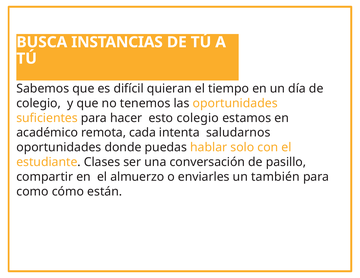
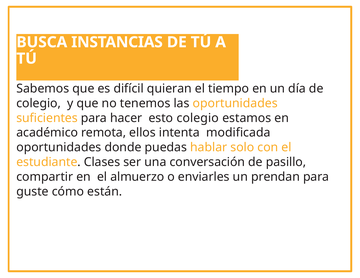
cada: cada -> ellos
saludarnos: saludarnos -> modificada
también: también -> prendan
como: como -> guste
